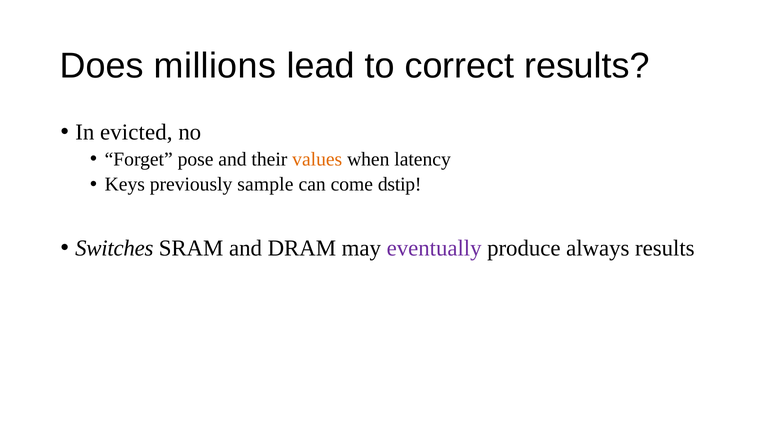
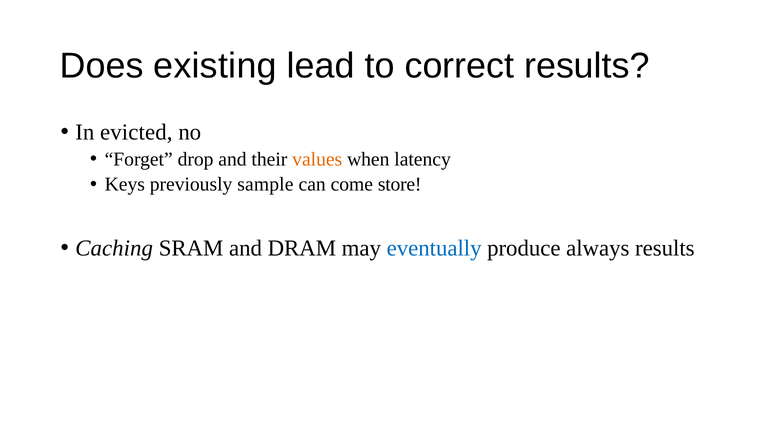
millions: millions -> existing
pose: pose -> drop
dstip: dstip -> store
Switches: Switches -> Caching
eventually colour: purple -> blue
